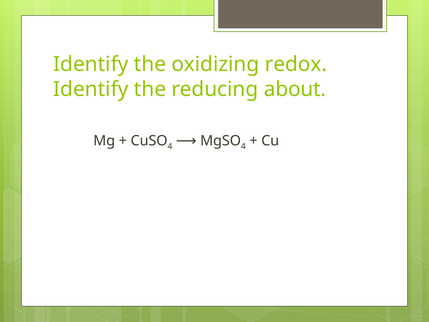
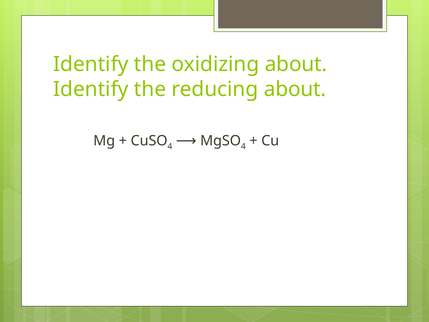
oxidizing redox: redox -> about
